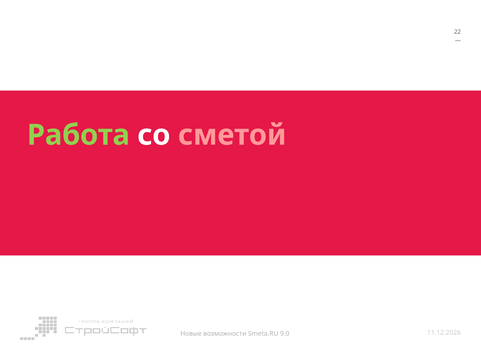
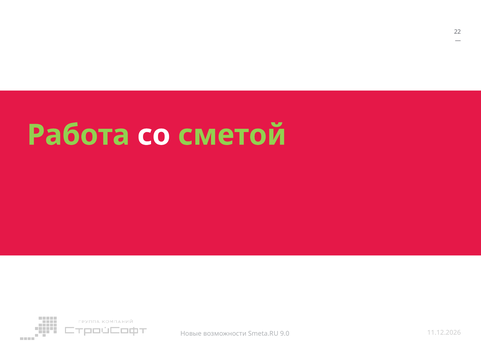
сметой colour: pink -> light green
